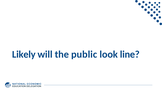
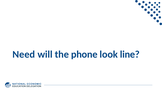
Likely: Likely -> Need
public: public -> phone
